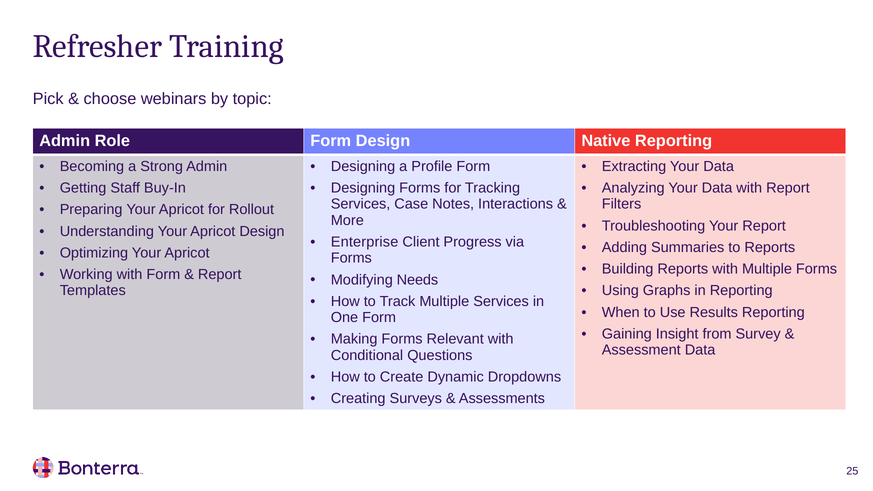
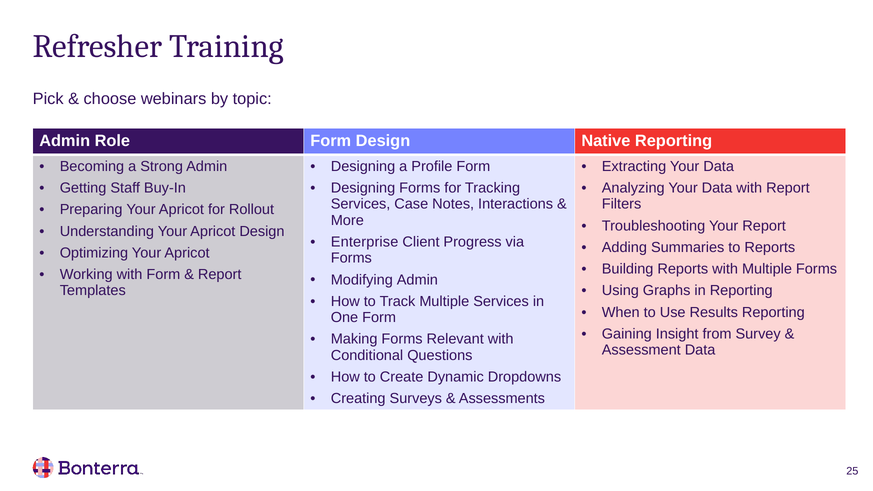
Modifying Needs: Needs -> Admin
